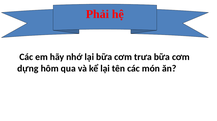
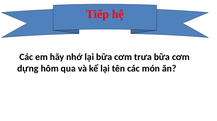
Phải: Phải -> Tiếp
